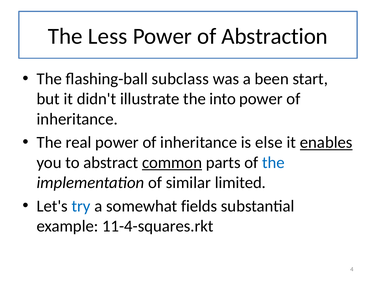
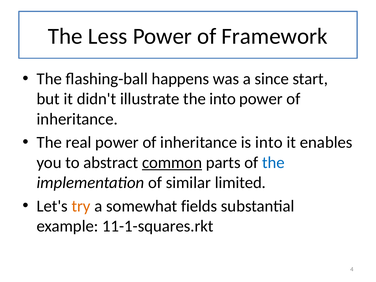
Abstraction: Abstraction -> Framework
subclass: subclass -> happens
been: been -> since
is else: else -> into
enables underline: present -> none
try colour: blue -> orange
11-4-squares.rkt: 11-4-squares.rkt -> 11-1-squares.rkt
